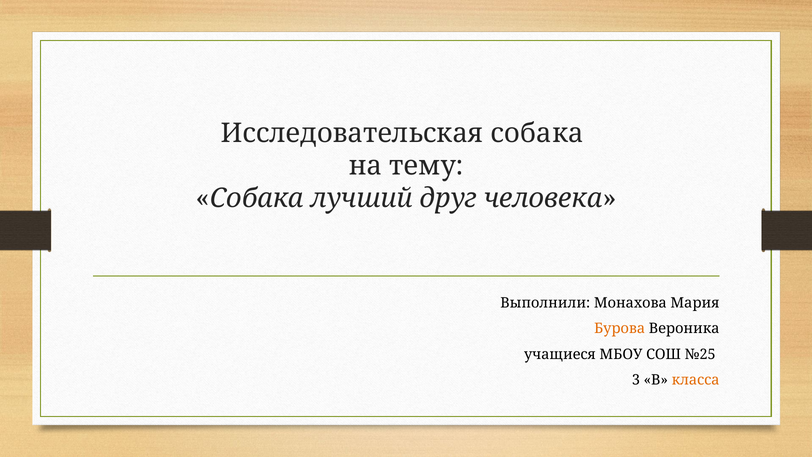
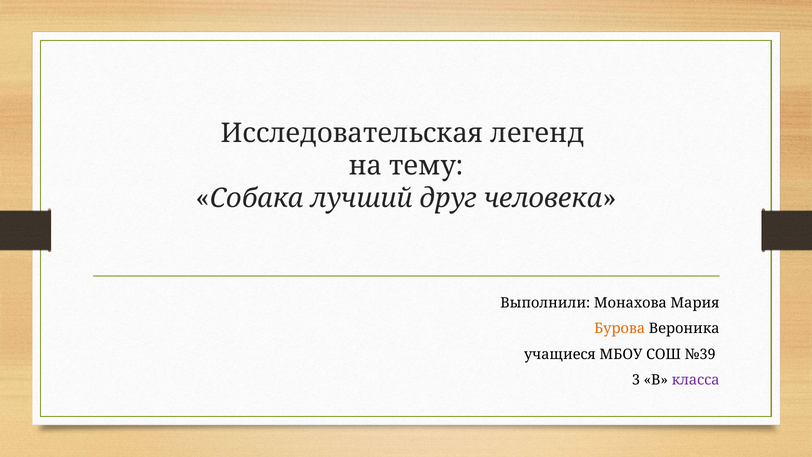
Исследовательская собака: собака -> легенд
№25: №25 -> №39
класса colour: orange -> purple
